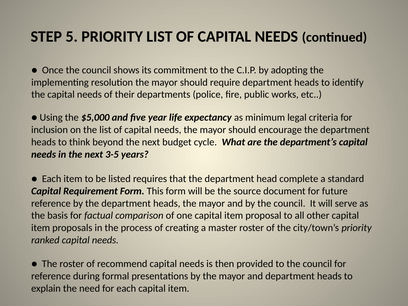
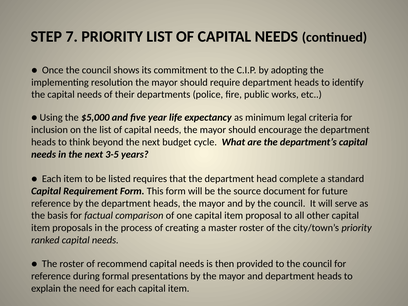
5: 5 -> 7
